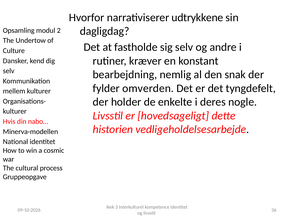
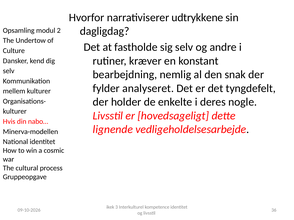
omverden: omverden -> analyseret
historien: historien -> lignende
